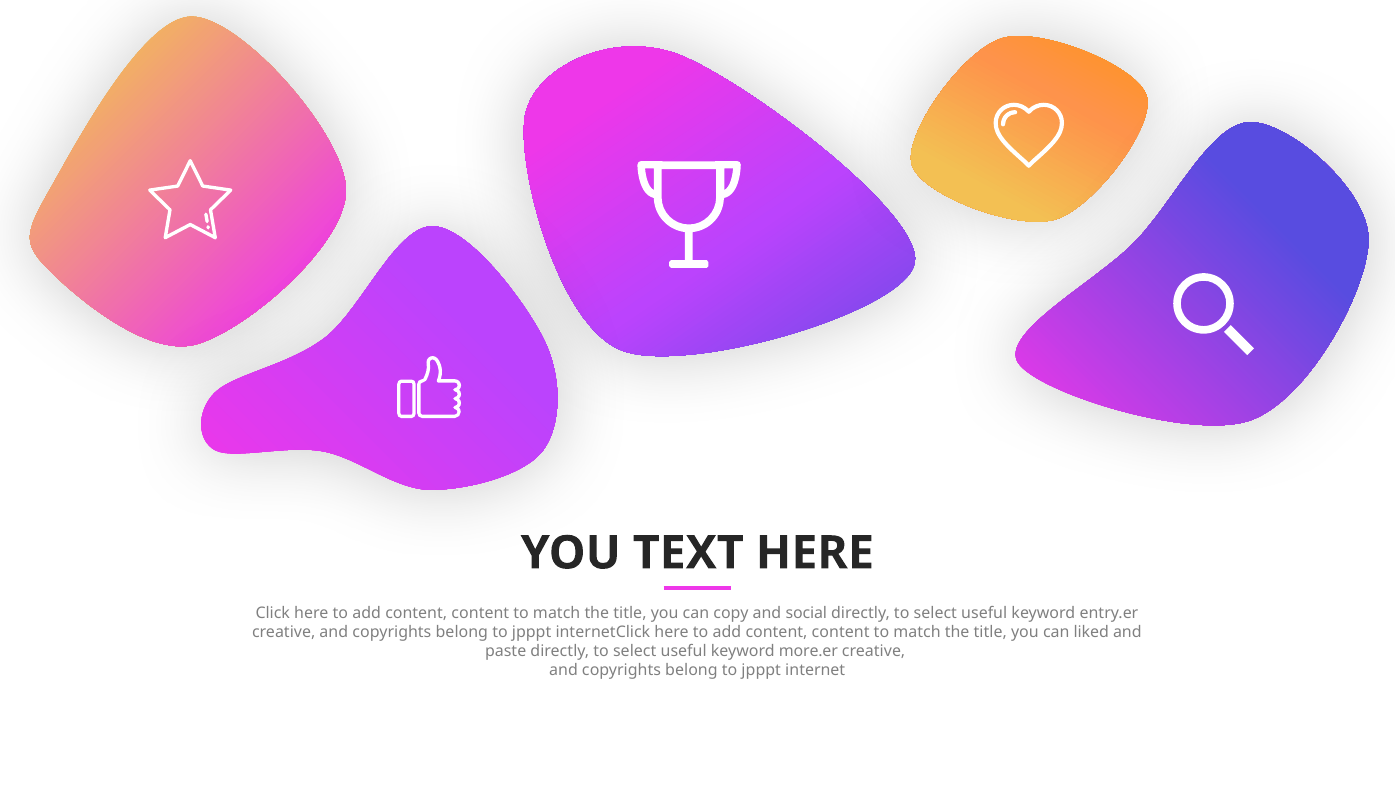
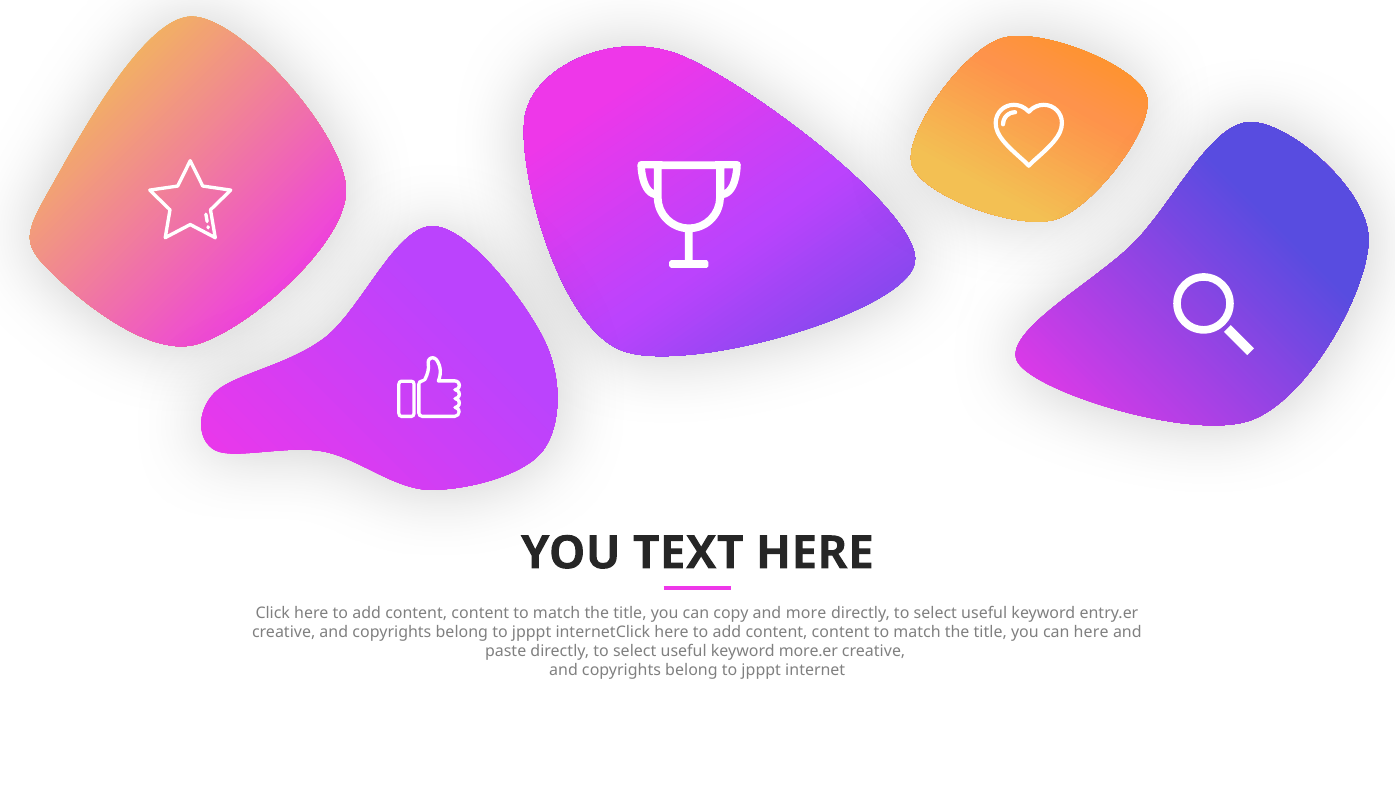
social: social -> more
can liked: liked -> here
